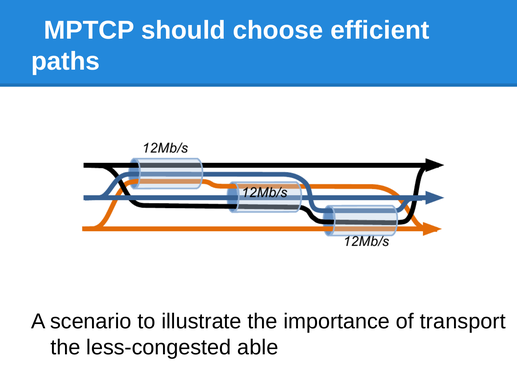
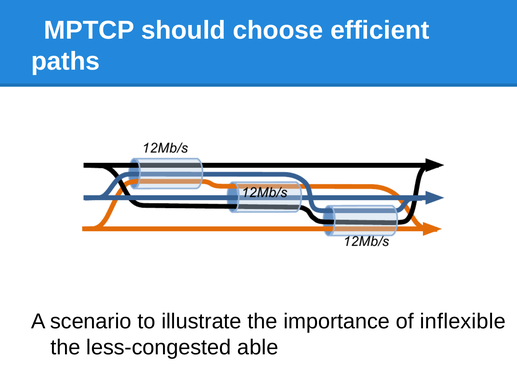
transport: transport -> inflexible
